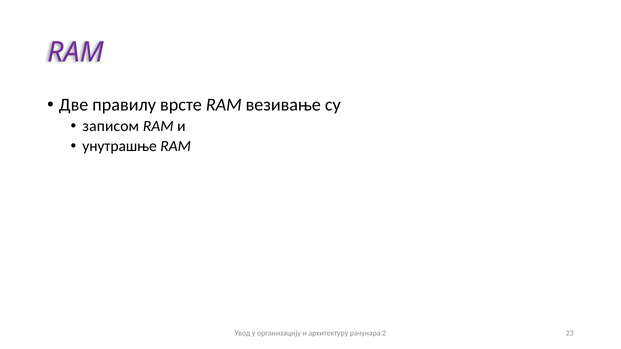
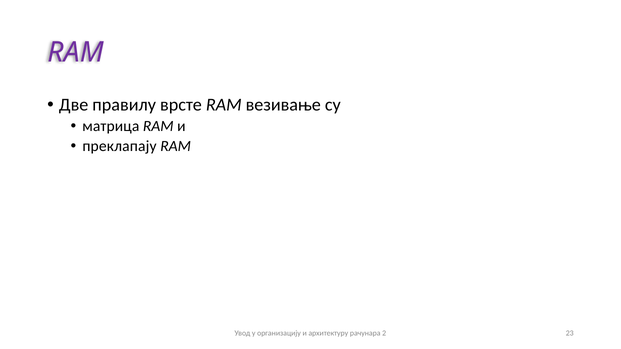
записом: записом -> матрица
унутрашње: унутрашње -> преклапају
